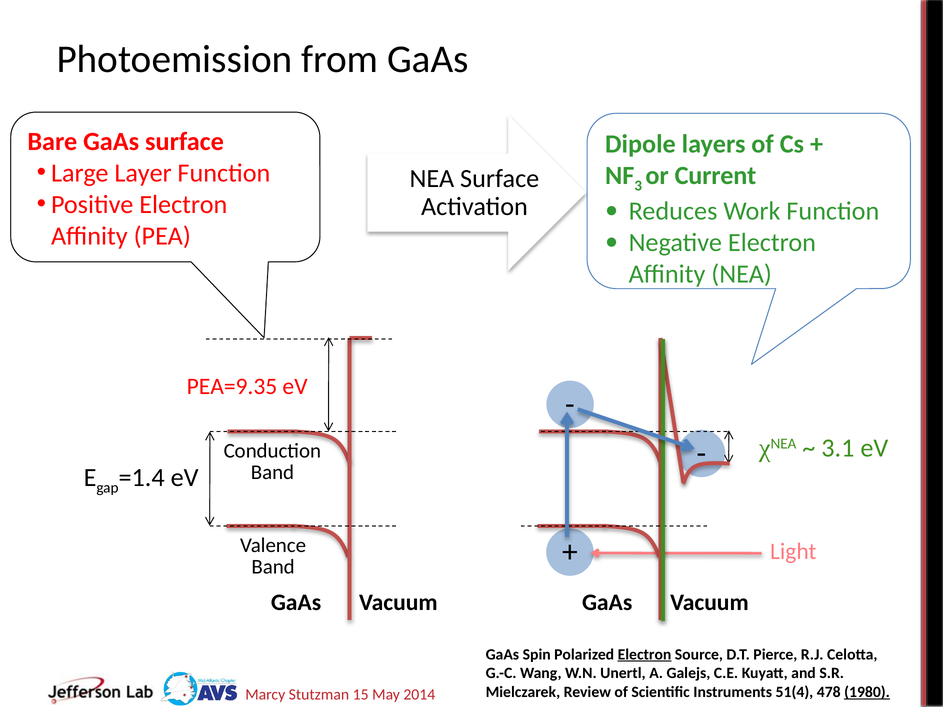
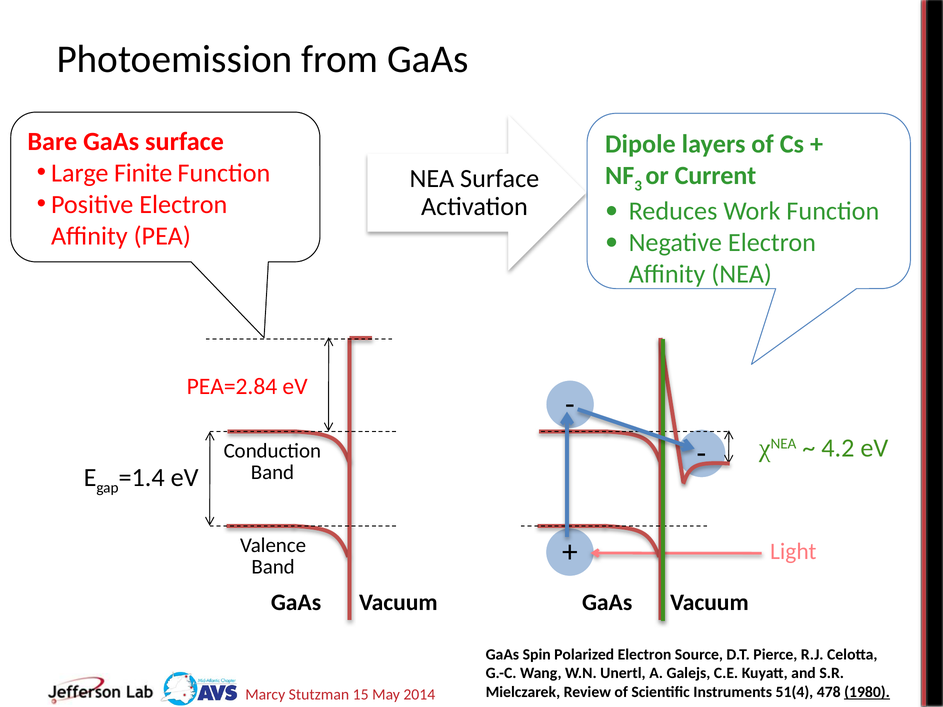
Layer: Layer -> Finite
PEA=9.35: PEA=9.35 -> PEA=2.84
3.1: 3.1 -> 4.2
Electron at (645, 655) underline: present -> none
